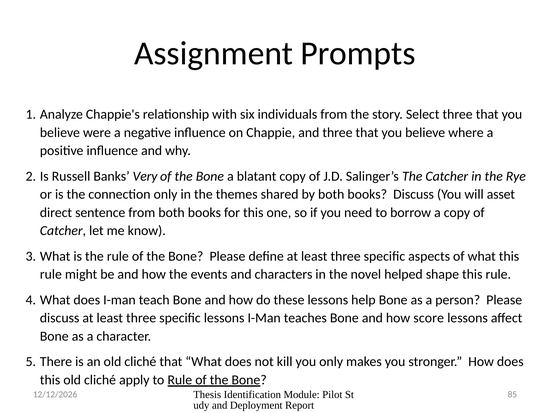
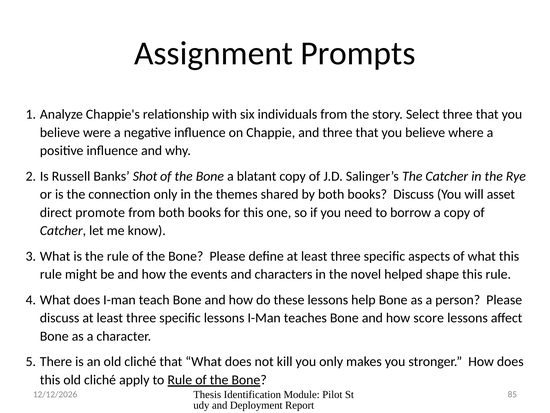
Very: Very -> Shot
sentence: sentence -> promote
